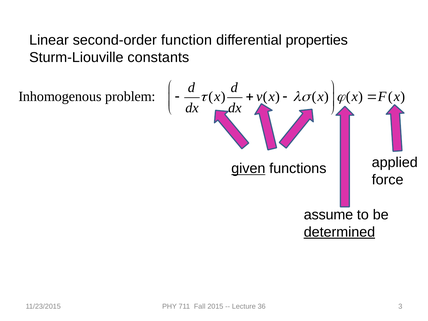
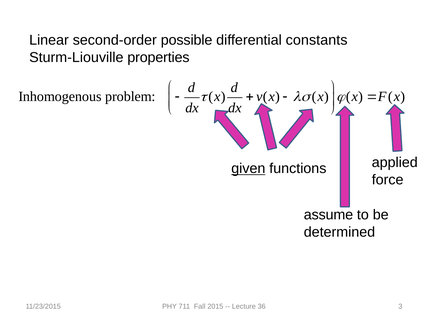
function: function -> possible
properties: properties -> constants
constants: constants -> properties
determined underline: present -> none
